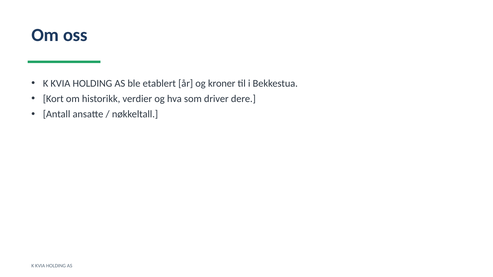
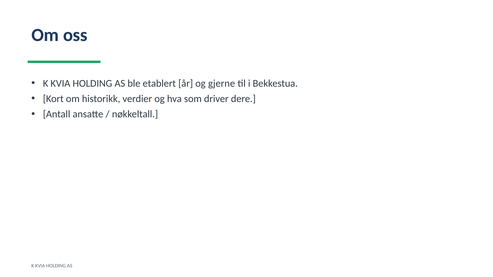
kroner: kroner -> gjerne
